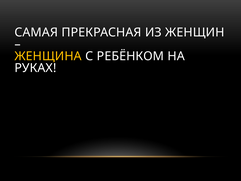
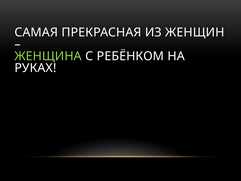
ЖЕНЩИНА colour: yellow -> light green
